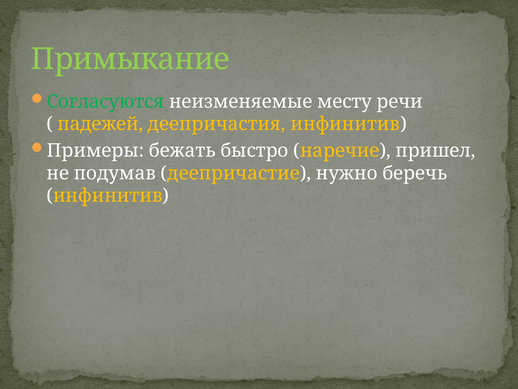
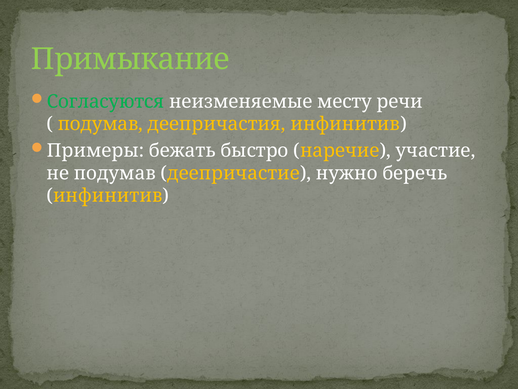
падежей at (100, 124): падежей -> подумав
пришел: пришел -> участие
